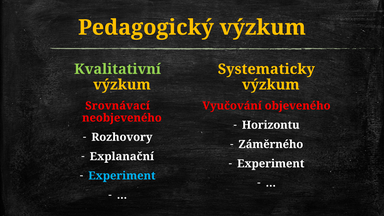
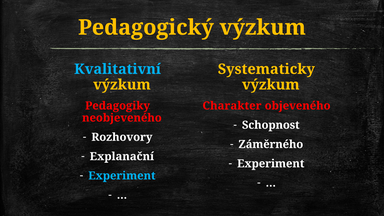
Kvalitativní colour: light green -> light blue
Srovnávací: Srovnávací -> Pedagogiky
Vyučování: Vyučování -> Charakter
Horizontu: Horizontu -> Schopnost
